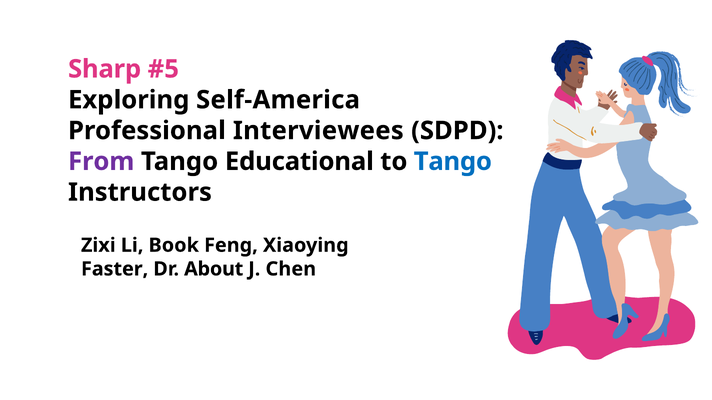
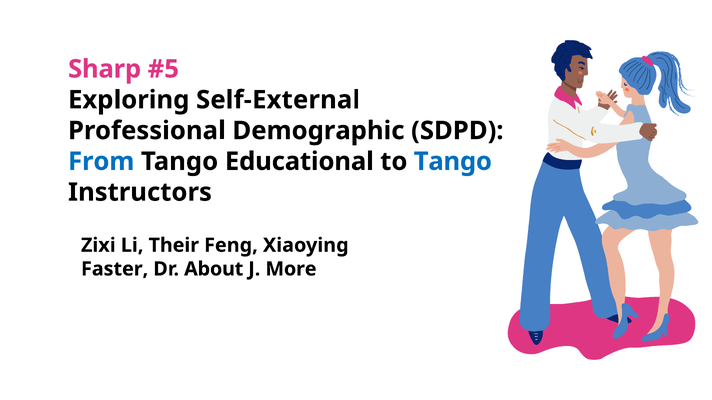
Self-America: Self-America -> Self-External
Interviewees: Interviewees -> Demographic
From colour: purple -> blue
Book: Book -> Their
Chen: Chen -> More
